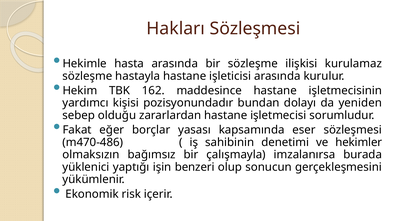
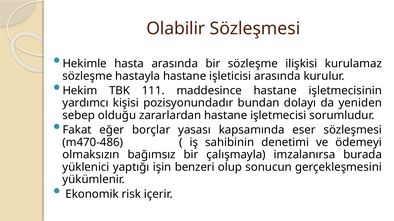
Hakları: Hakları -> Olabilir
162: 162 -> 111
hekimler: hekimler -> ödemeyi
